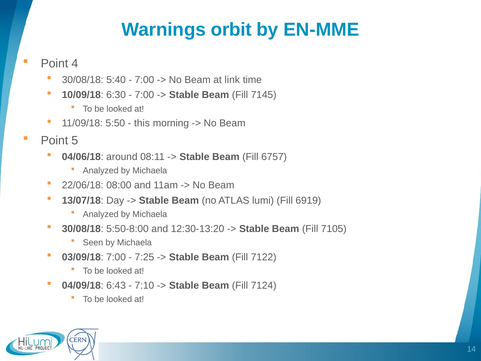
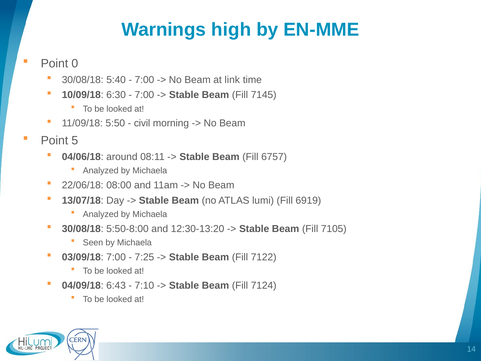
orbit: orbit -> high
4: 4 -> 0
this: this -> civil
